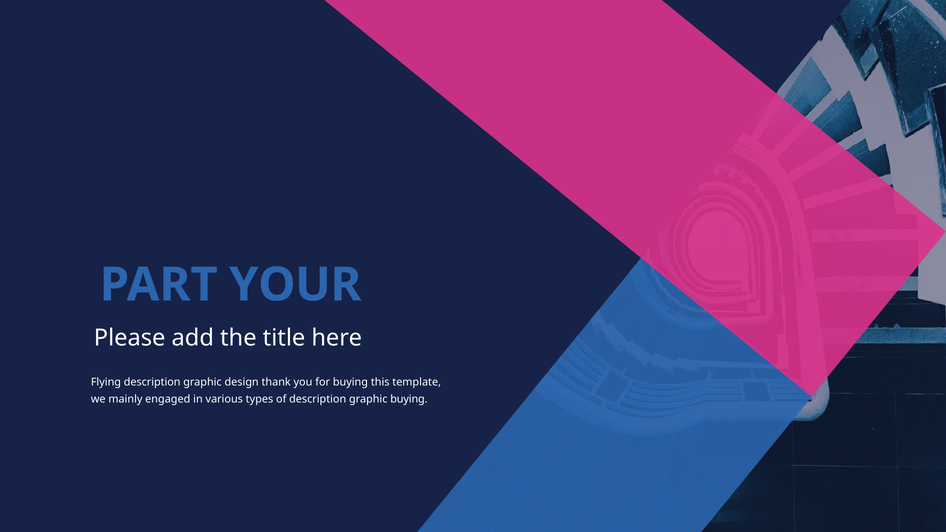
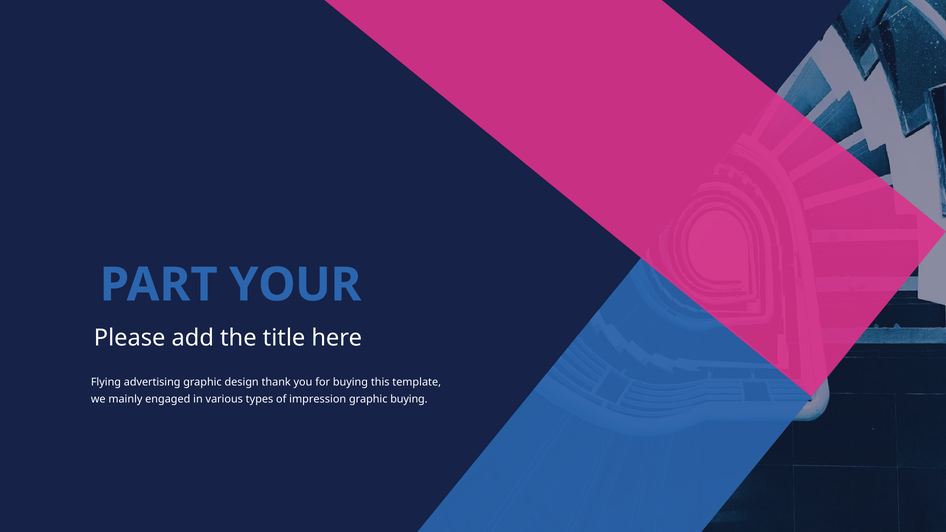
Flying description: description -> advertising
of description: description -> impression
